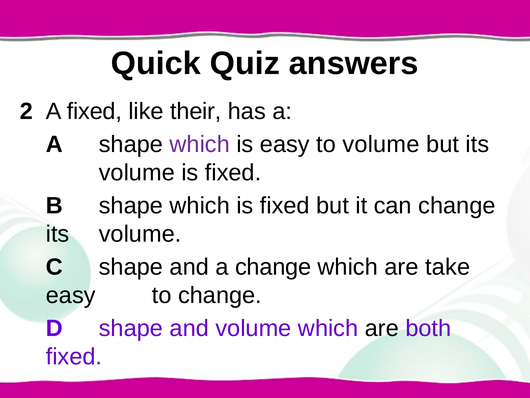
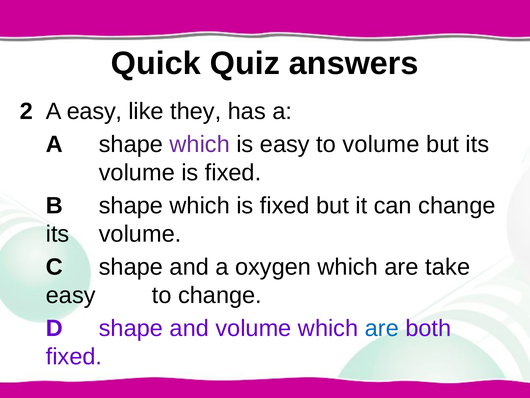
A fixed: fixed -> easy
their: their -> they
a change: change -> oxygen
are at (382, 328) colour: black -> blue
